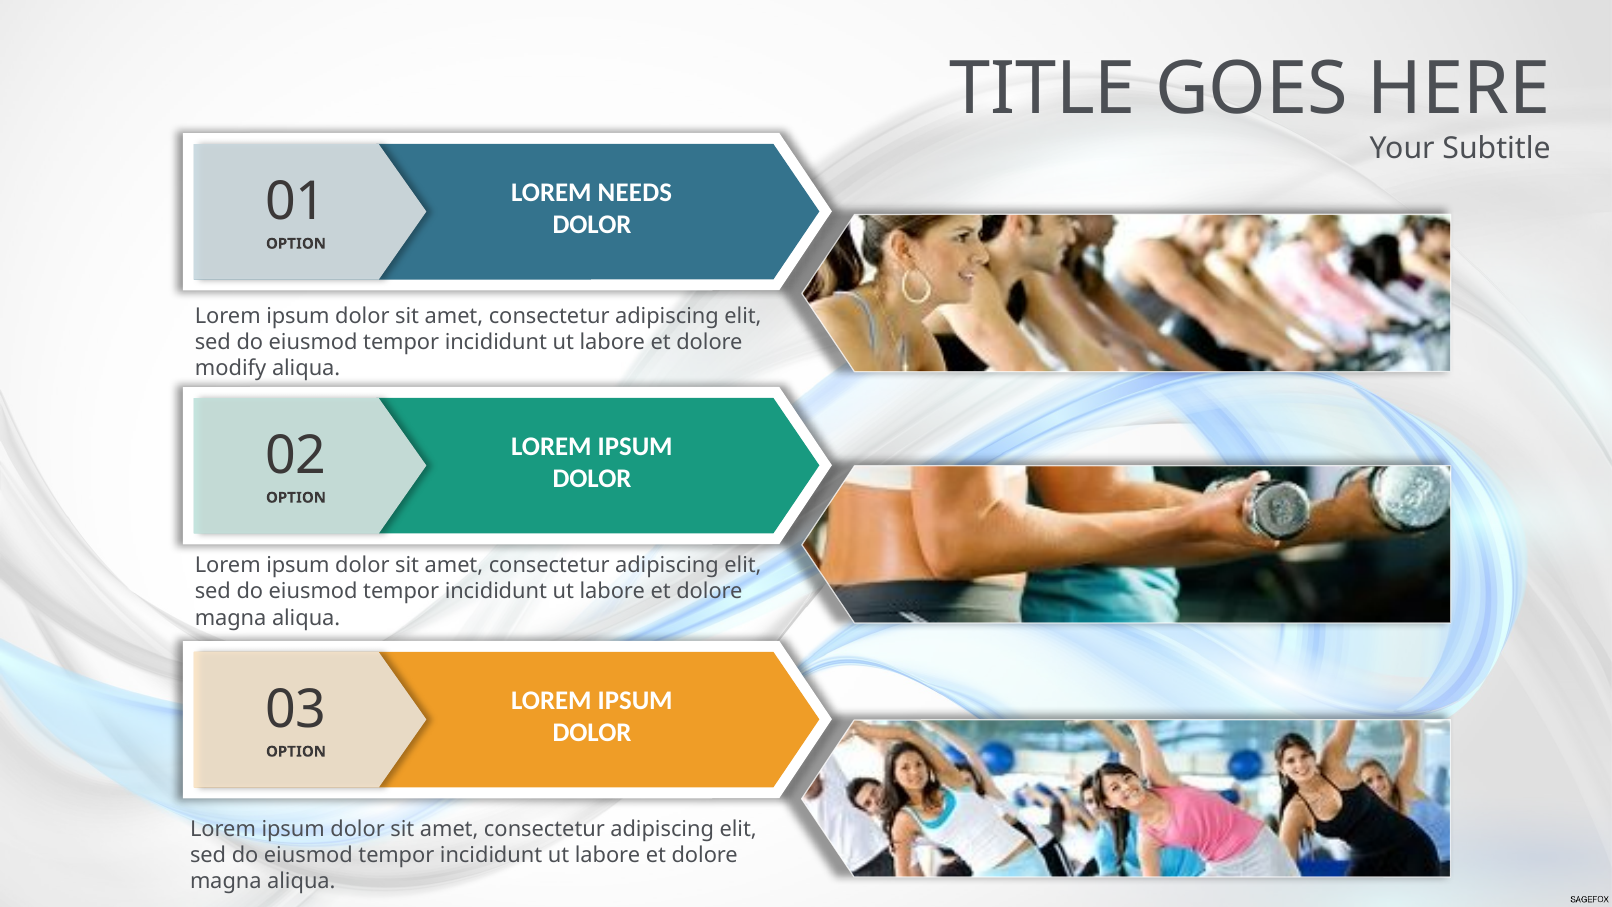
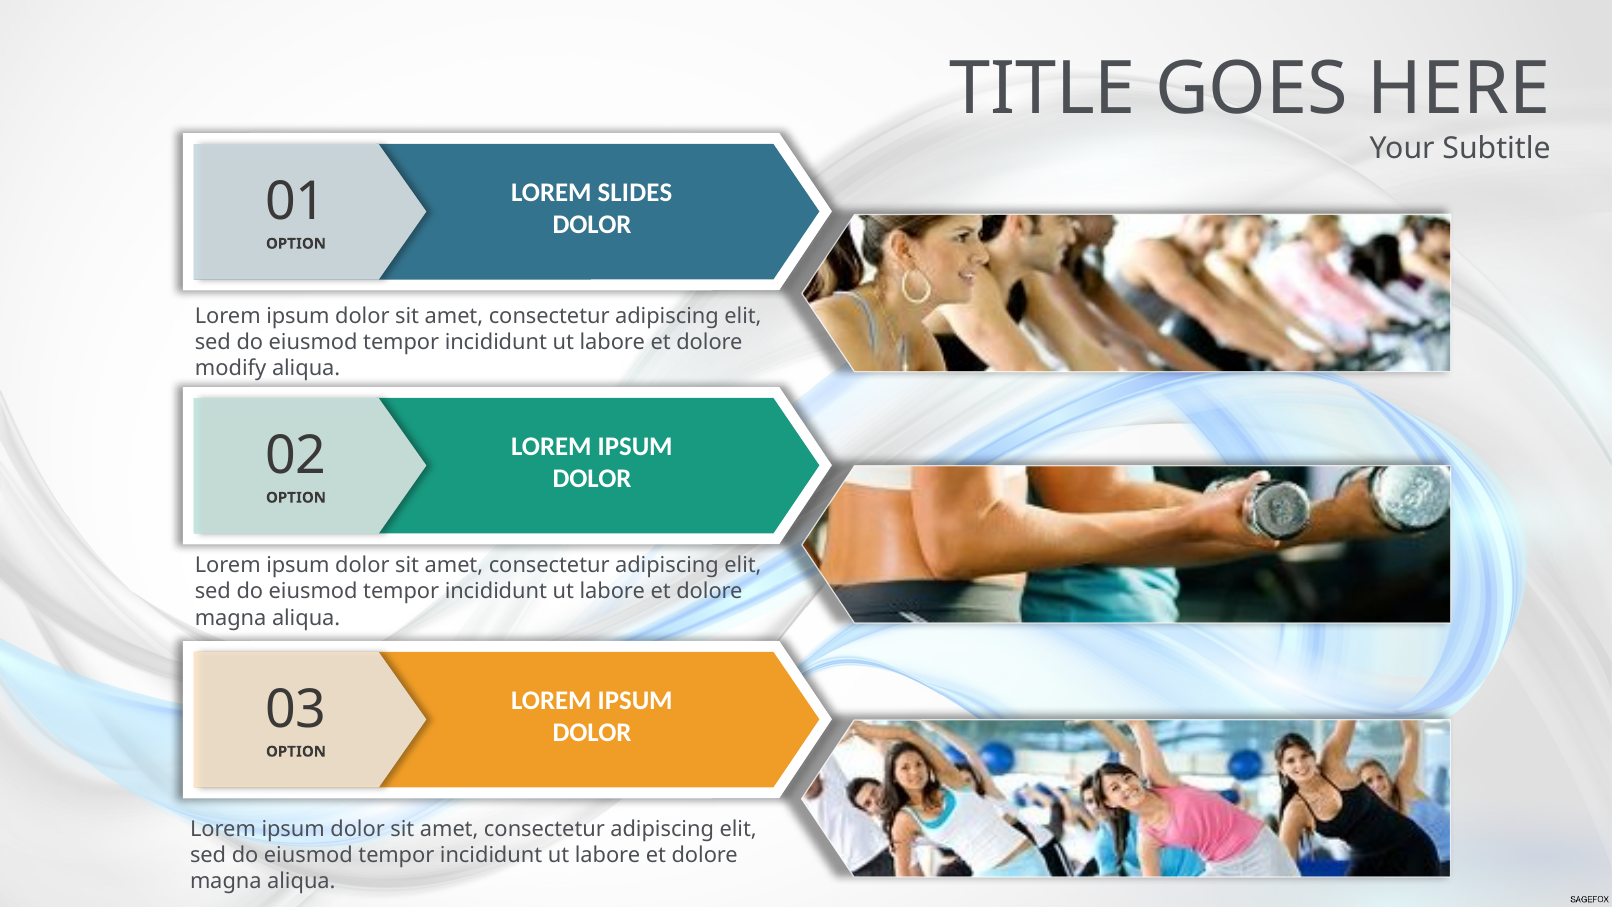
NEEDS: NEEDS -> SLIDES
